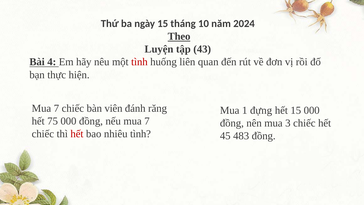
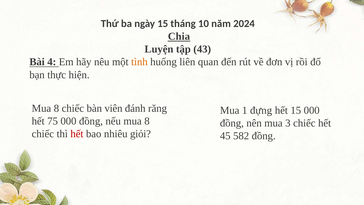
Theo: Theo -> Chia
tình at (139, 62) colour: red -> orange
7 at (56, 108): 7 -> 8
nếu mua 7: 7 -> 8
nhiêu tình: tình -> giỏi
483: 483 -> 582
